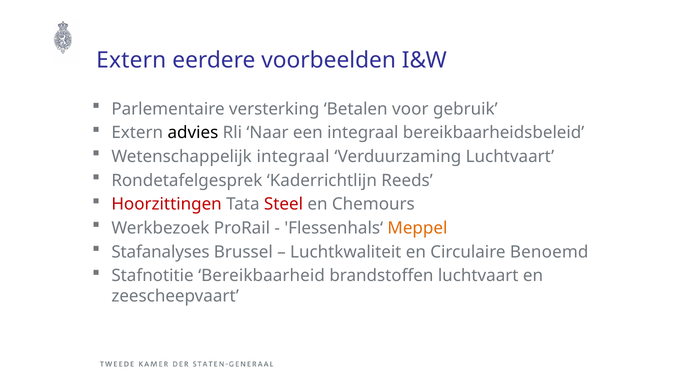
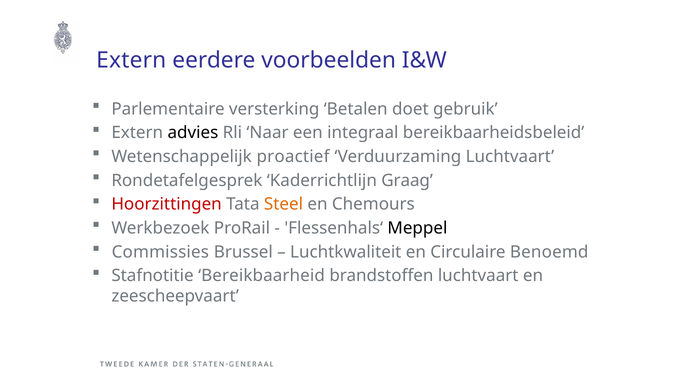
voor: voor -> doet
Wetenschappelijk integraal: integraal -> proactief
Reeds: Reeds -> Graag
Steel colour: red -> orange
Meppel colour: orange -> black
Stafanalyses: Stafanalyses -> Commissies
